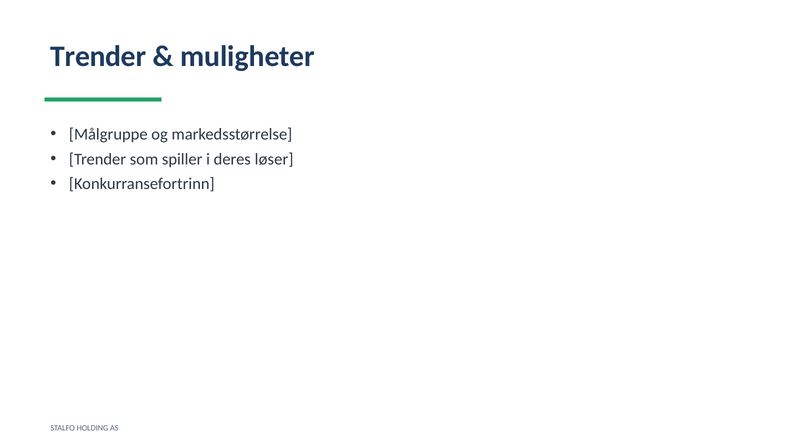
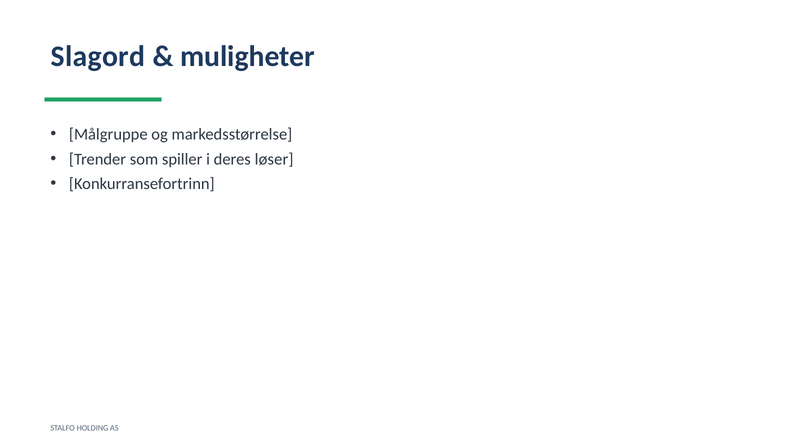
Trender at (98, 57): Trender -> Slagord
